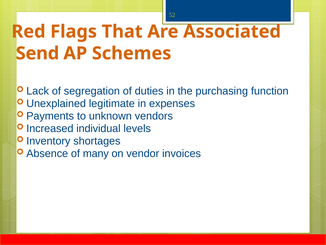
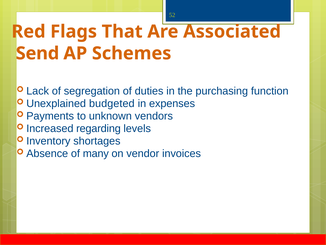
legitimate: legitimate -> budgeted
individual: individual -> regarding
